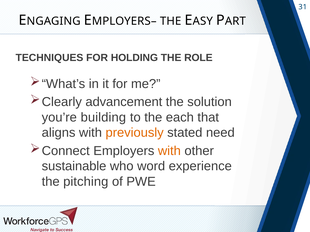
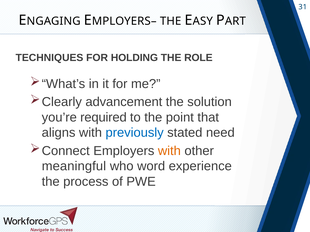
building: building -> required
each: each -> point
previously colour: orange -> blue
sustainable: sustainable -> meaningful
pitching: pitching -> process
